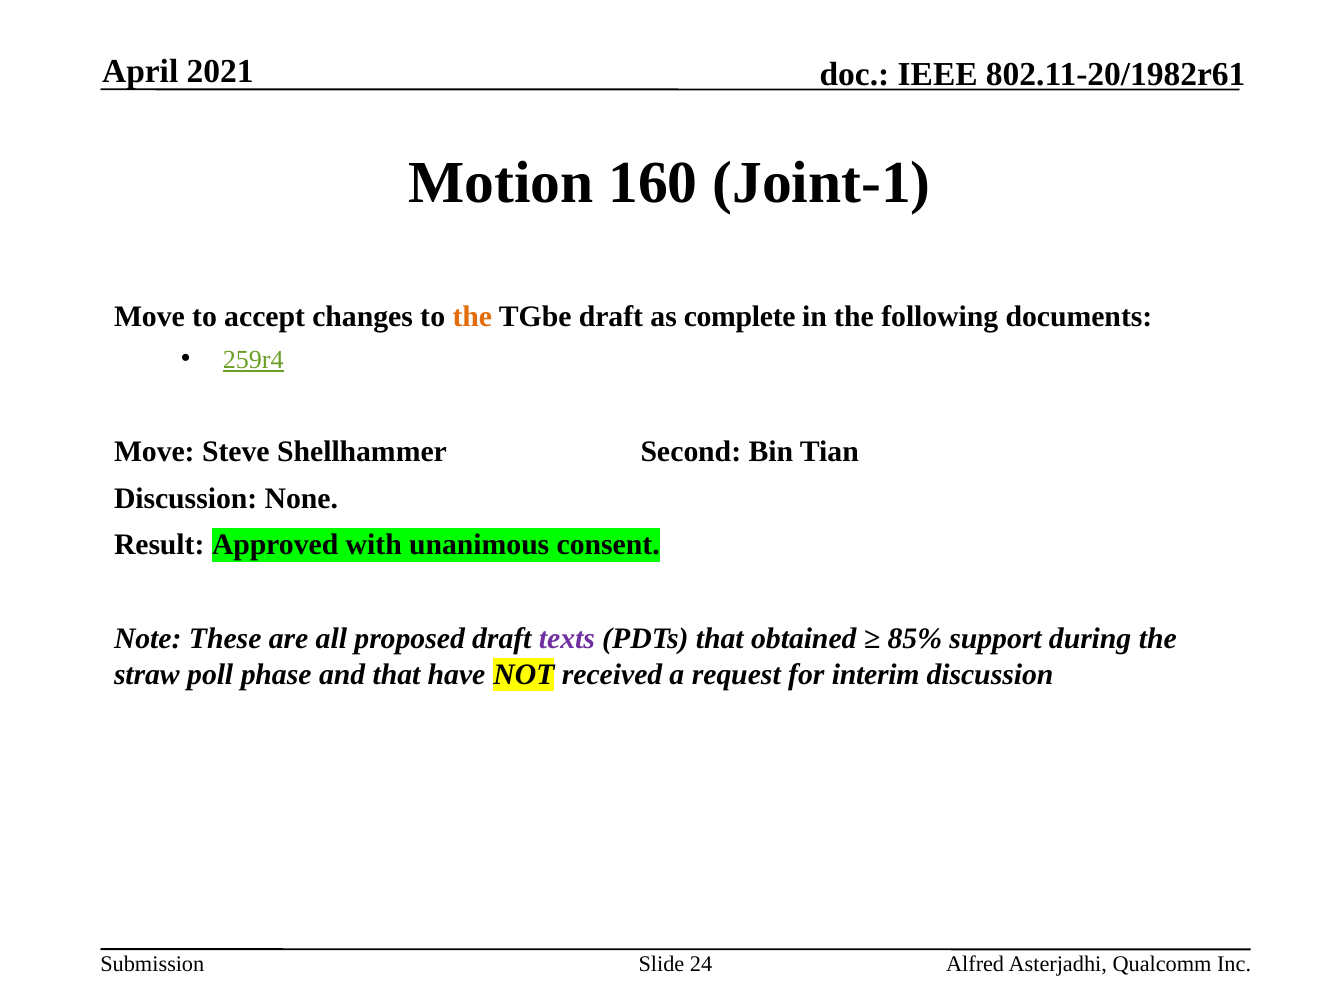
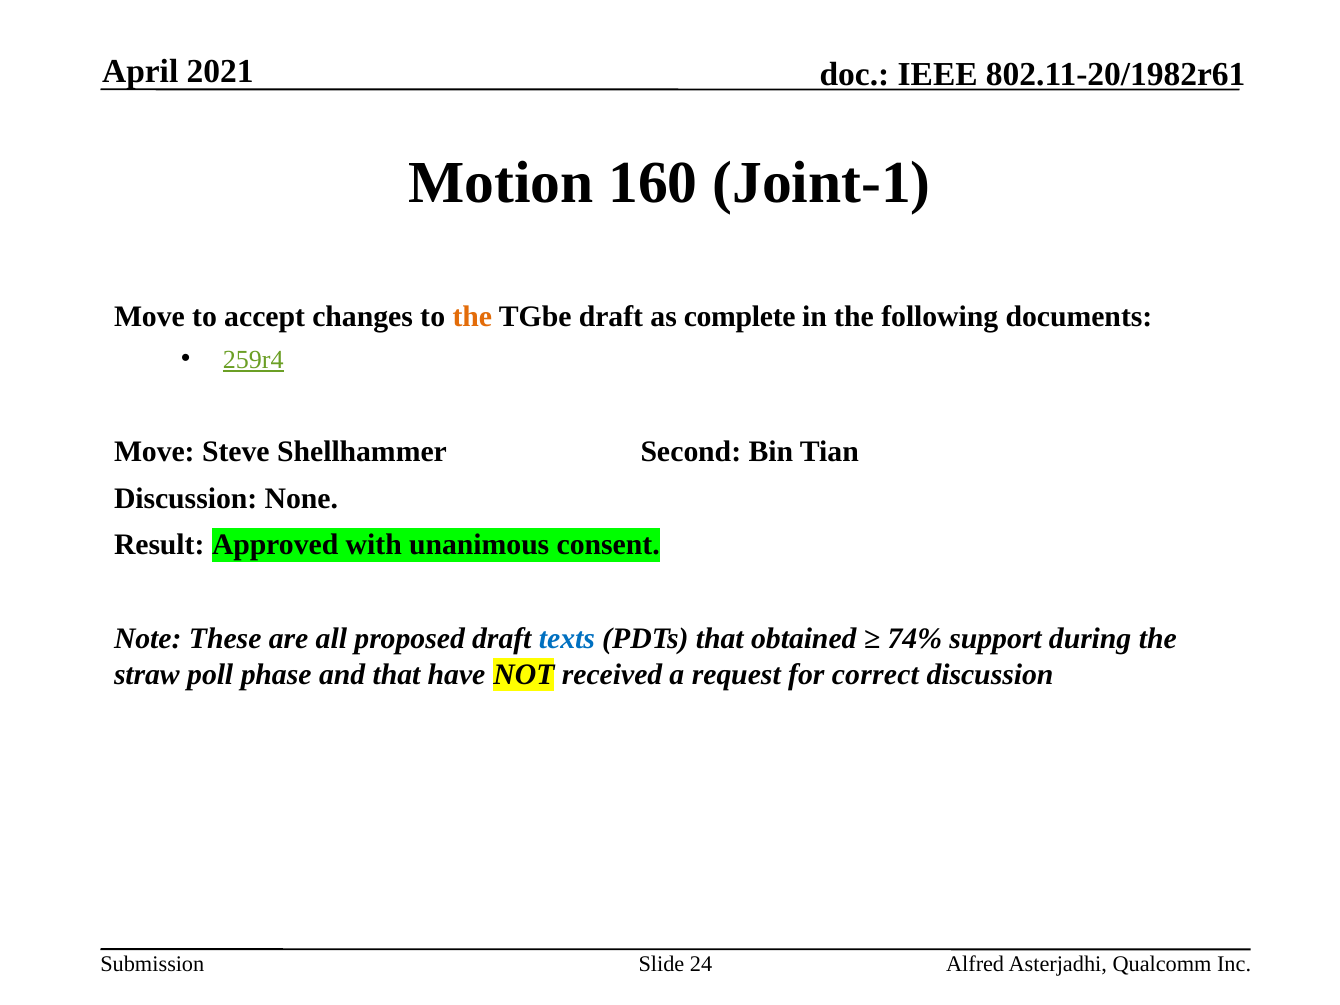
texts colour: purple -> blue
85%: 85% -> 74%
interim: interim -> correct
